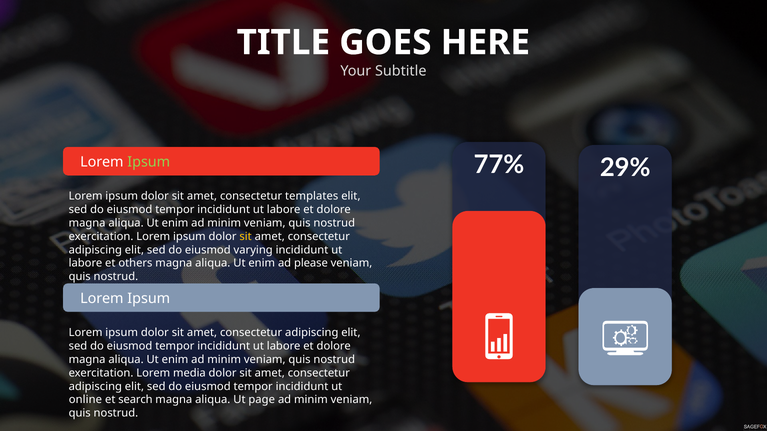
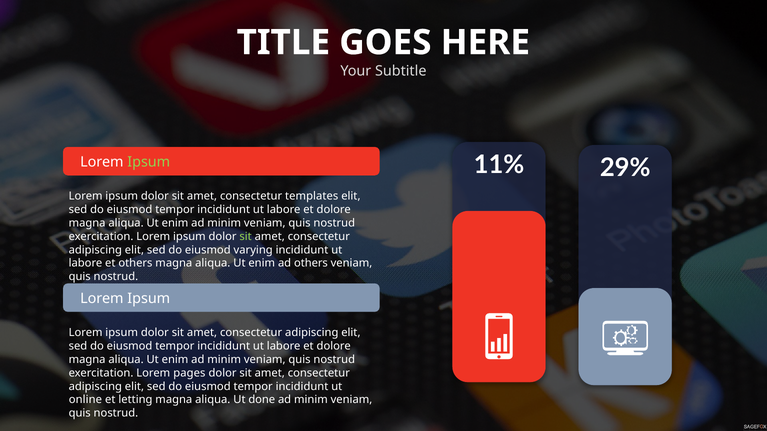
77%: 77% -> 11%
sit at (246, 237) colour: yellow -> light green
ad please: please -> others
media: media -> pages
search: search -> letting
page: page -> done
